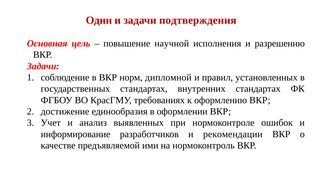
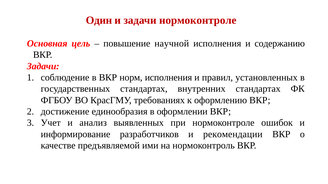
задачи подтверждения: подтверждения -> нормоконтроле
разрешению: разрешению -> содержанию
норм дипломной: дипломной -> исполнения
